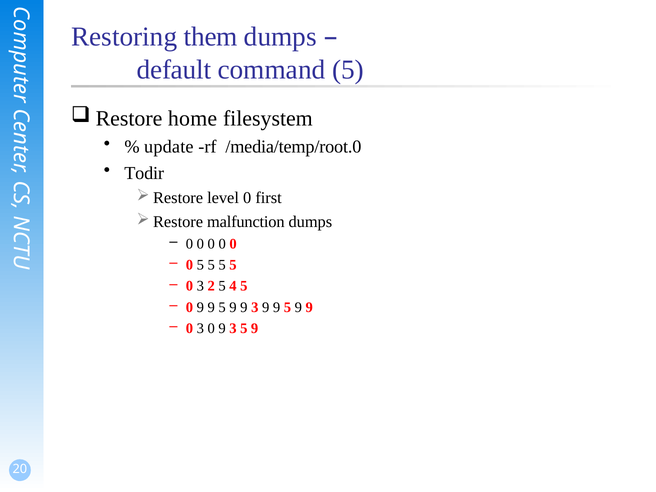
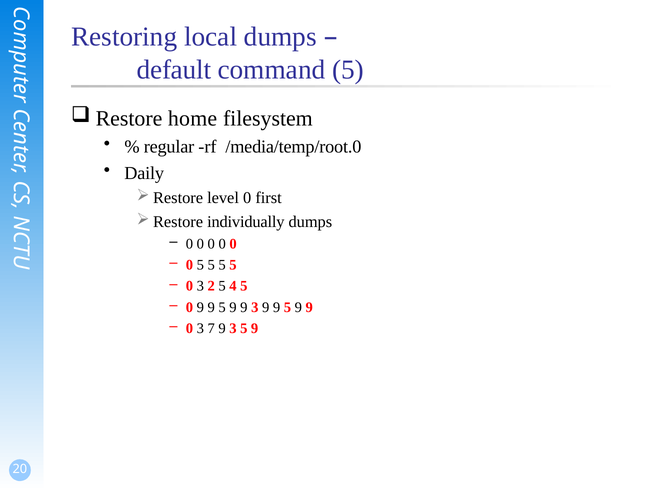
them: them -> local
update: update -> regular
Todir: Todir -> Daily
malfunction: malfunction -> individually
3 0: 0 -> 7
